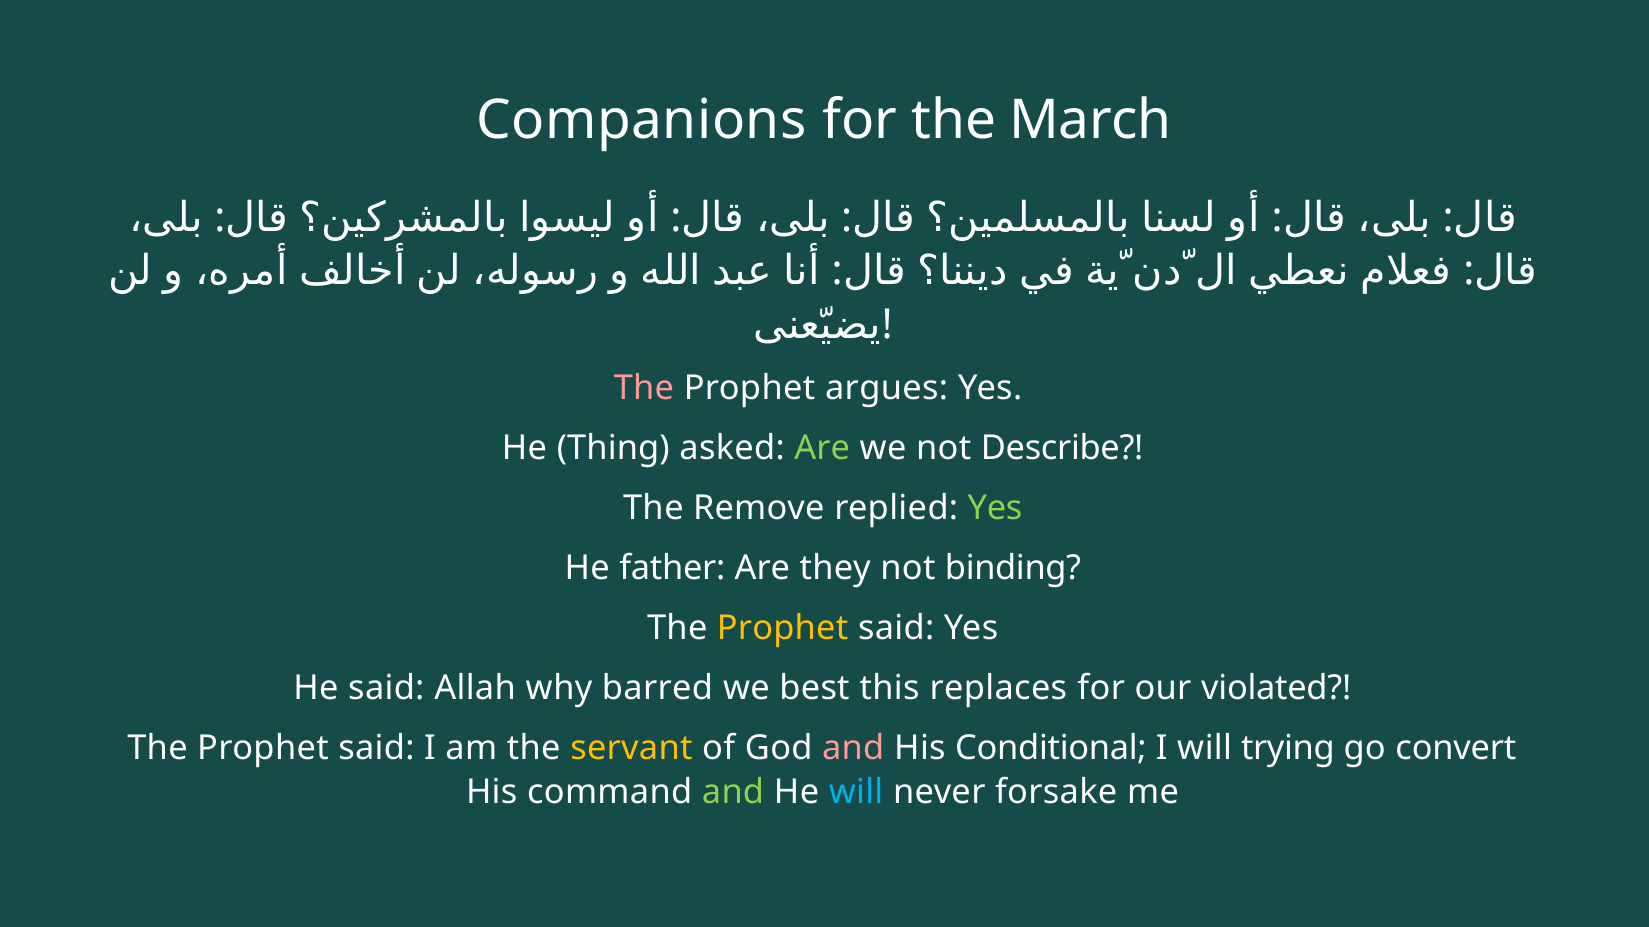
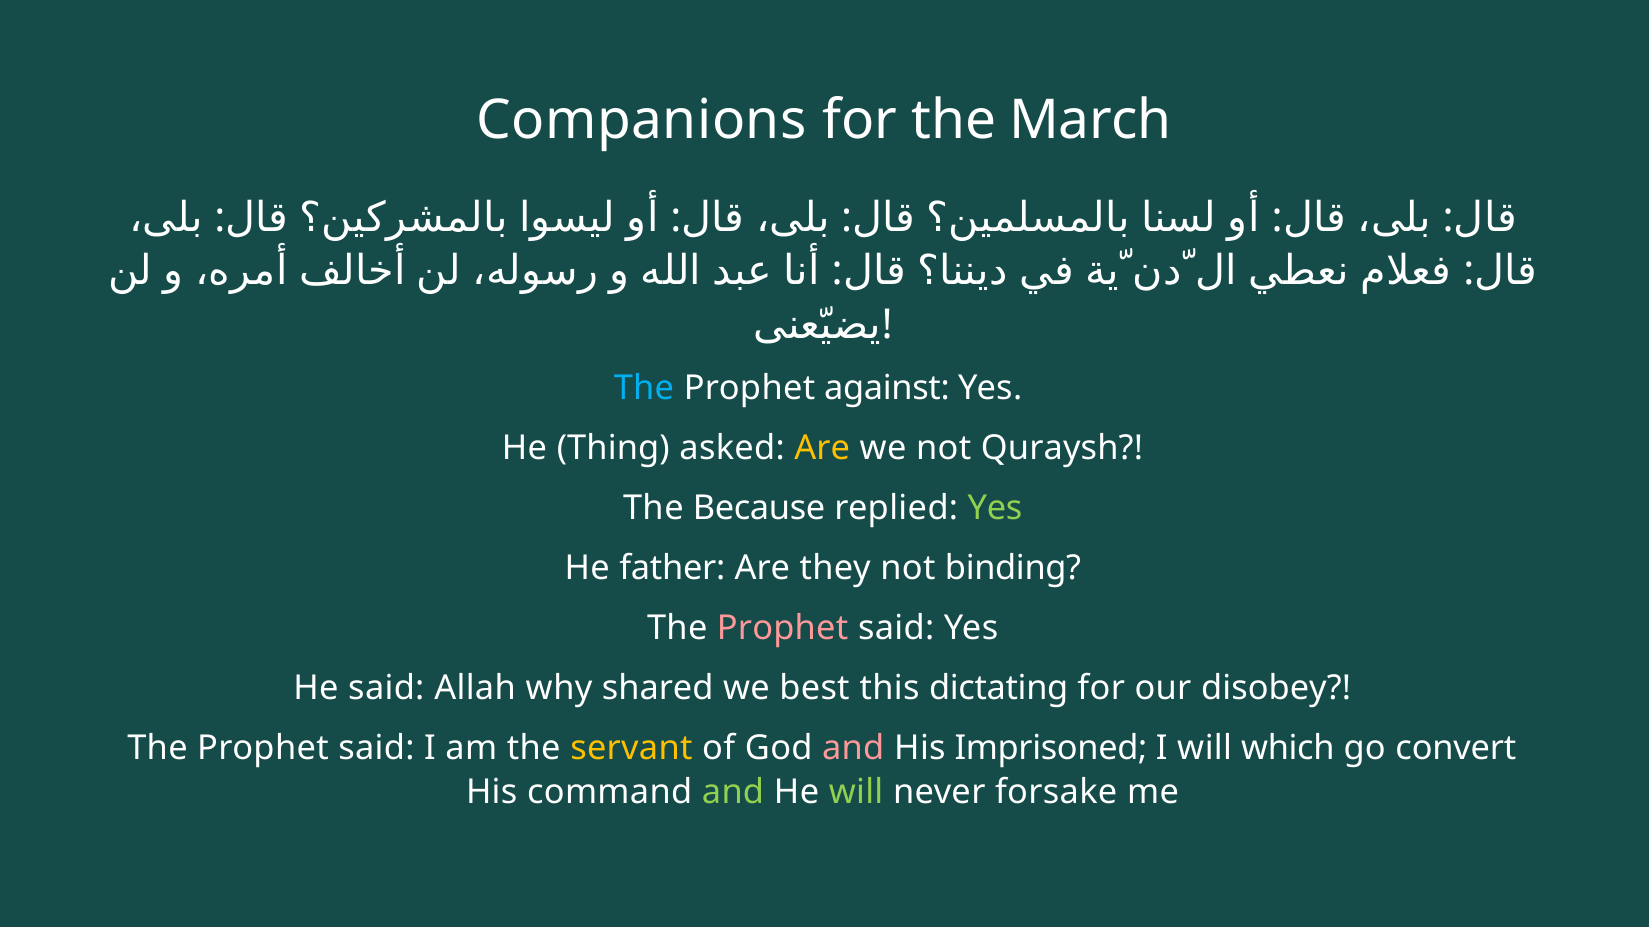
The at (644, 389) colour: pink -> light blue
argues: argues -> against
Are at (822, 448) colour: light green -> yellow
Describe: Describe -> Quraysh
Remove: Remove -> Because
Prophet at (783, 628) colour: yellow -> pink
barred: barred -> shared
replaces: replaces -> dictating
violated: violated -> disobey
Conditional: Conditional -> Imprisoned
trying: trying -> which
will at (856, 793) colour: light blue -> light green
